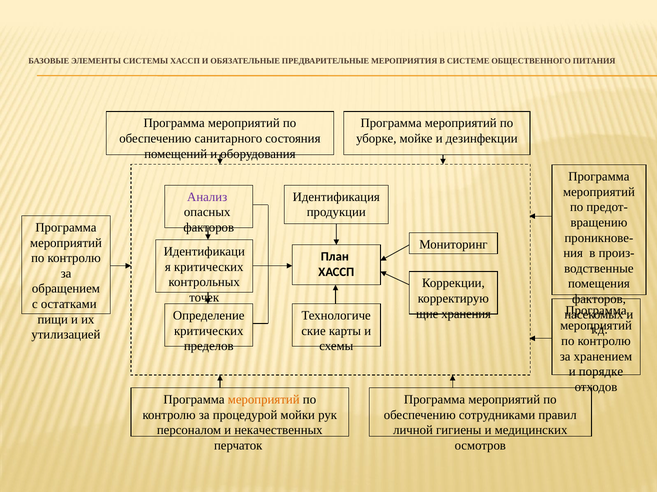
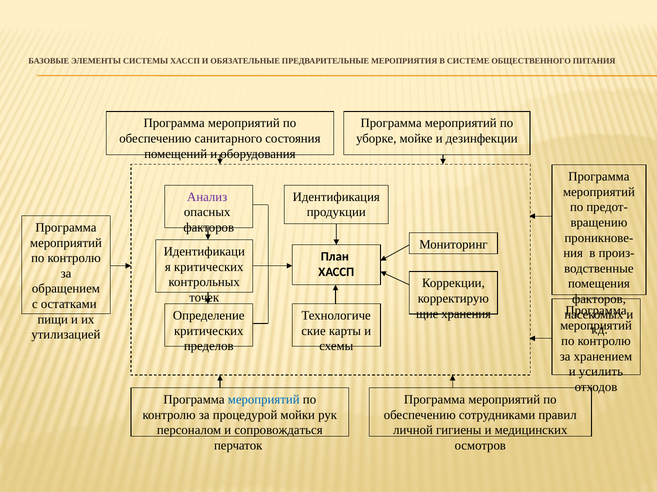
порядке: порядке -> усилить
мероприятий at (264, 400) colour: orange -> blue
некачественных: некачественных -> сопровождаться
